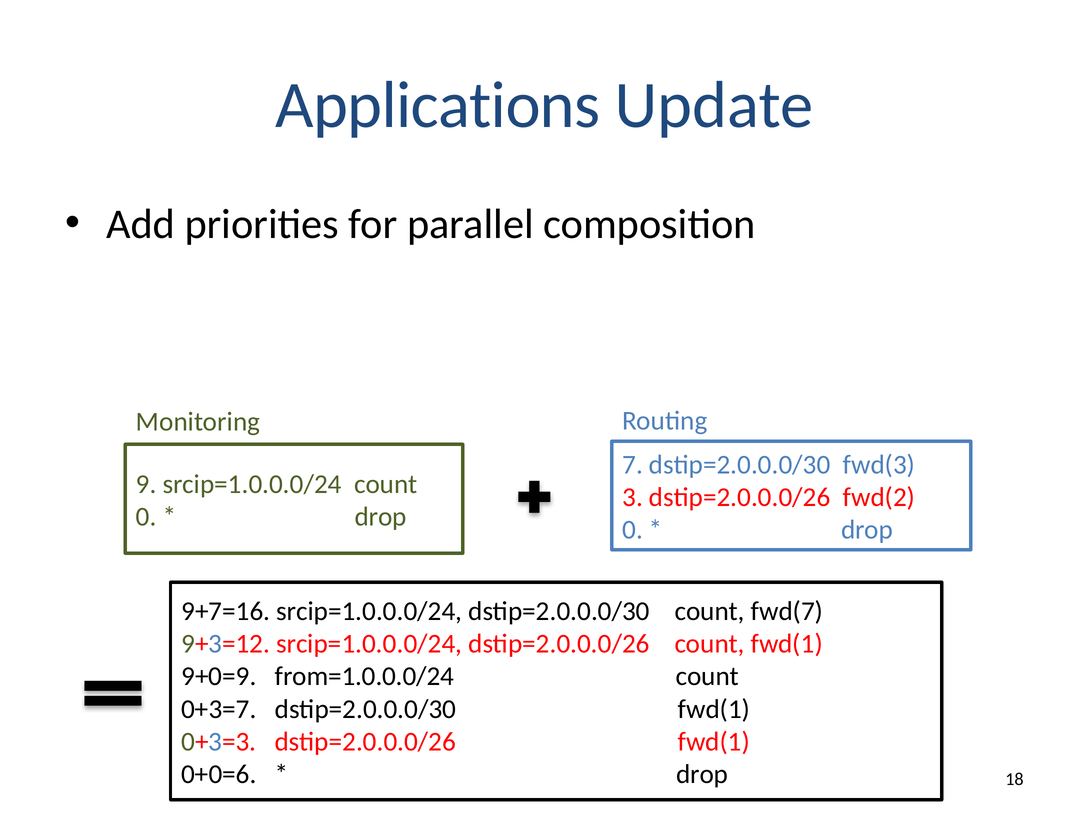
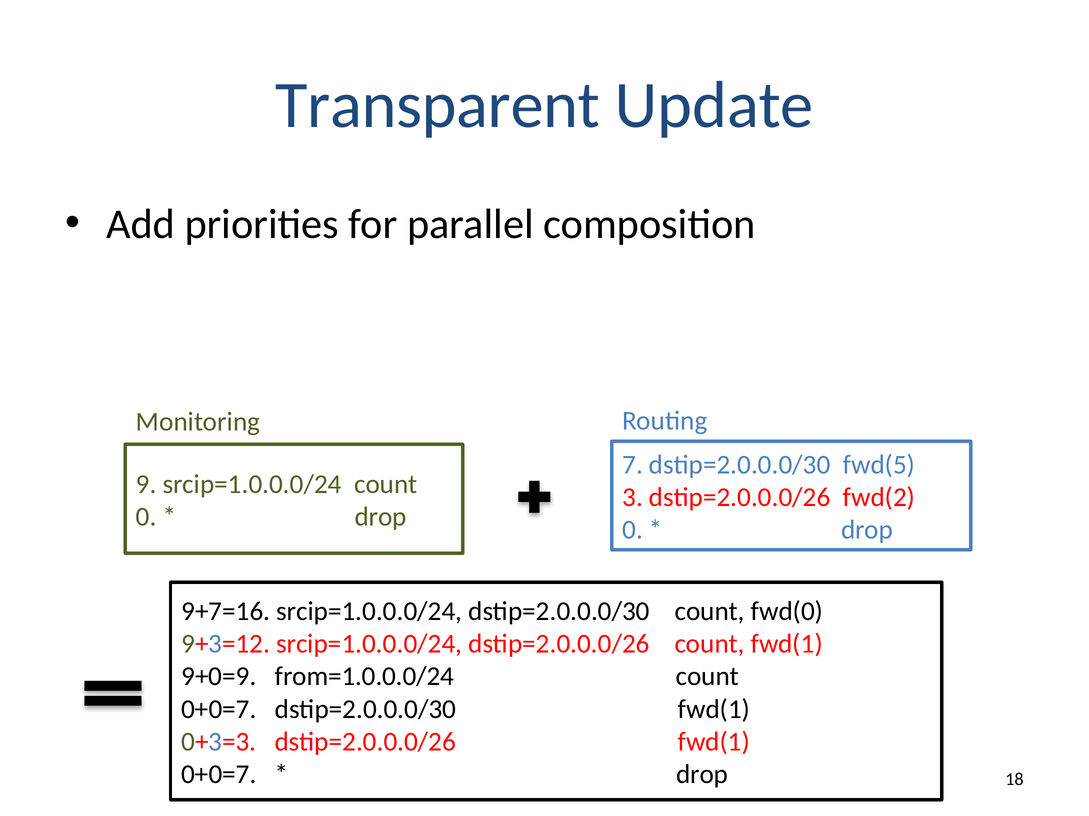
Applications: Applications -> Transparent
fwd(3: fwd(3 -> fwd(5
fwd(7: fwd(7 -> fwd(0
0+3=7 at (219, 710): 0+3=7 -> 0+0=7
0+0=6 at (219, 775): 0+0=6 -> 0+0=7
